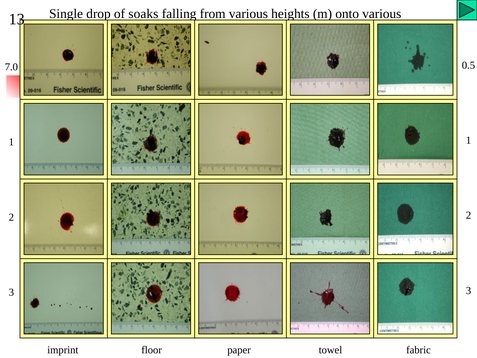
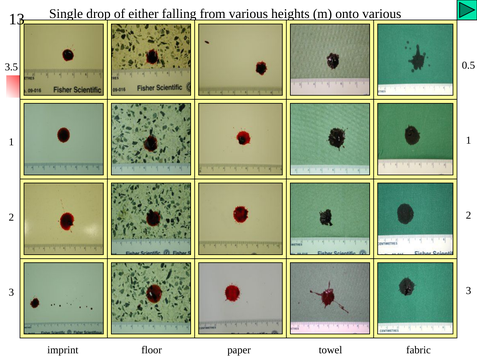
soaks: soaks -> either
7.0: 7.0 -> 3.5
